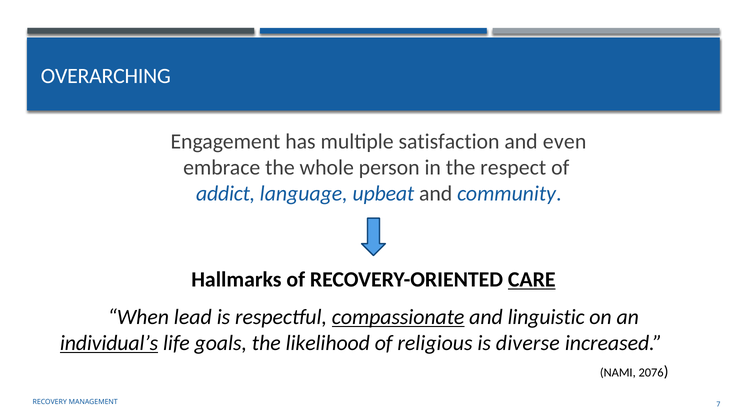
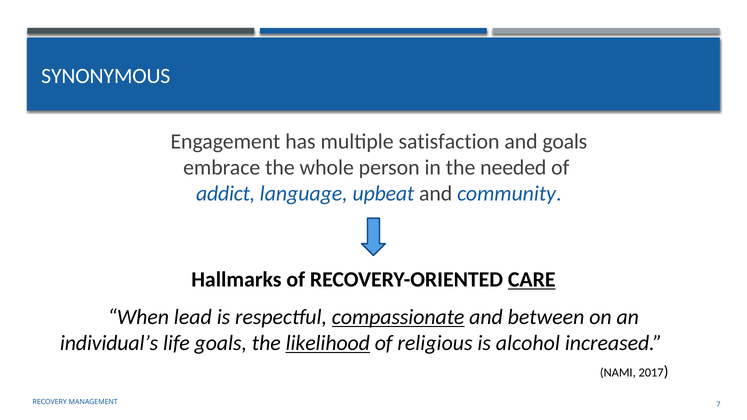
OVERARCHING: OVERARCHING -> SYNONYMOUS
and even: even -> goals
respect: respect -> needed
linguistic: linguistic -> between
individual’s underline: present -> none
likelihood underline: none -> present
diverse: diverse -> alcohol
2076: 2076 -> 2017
